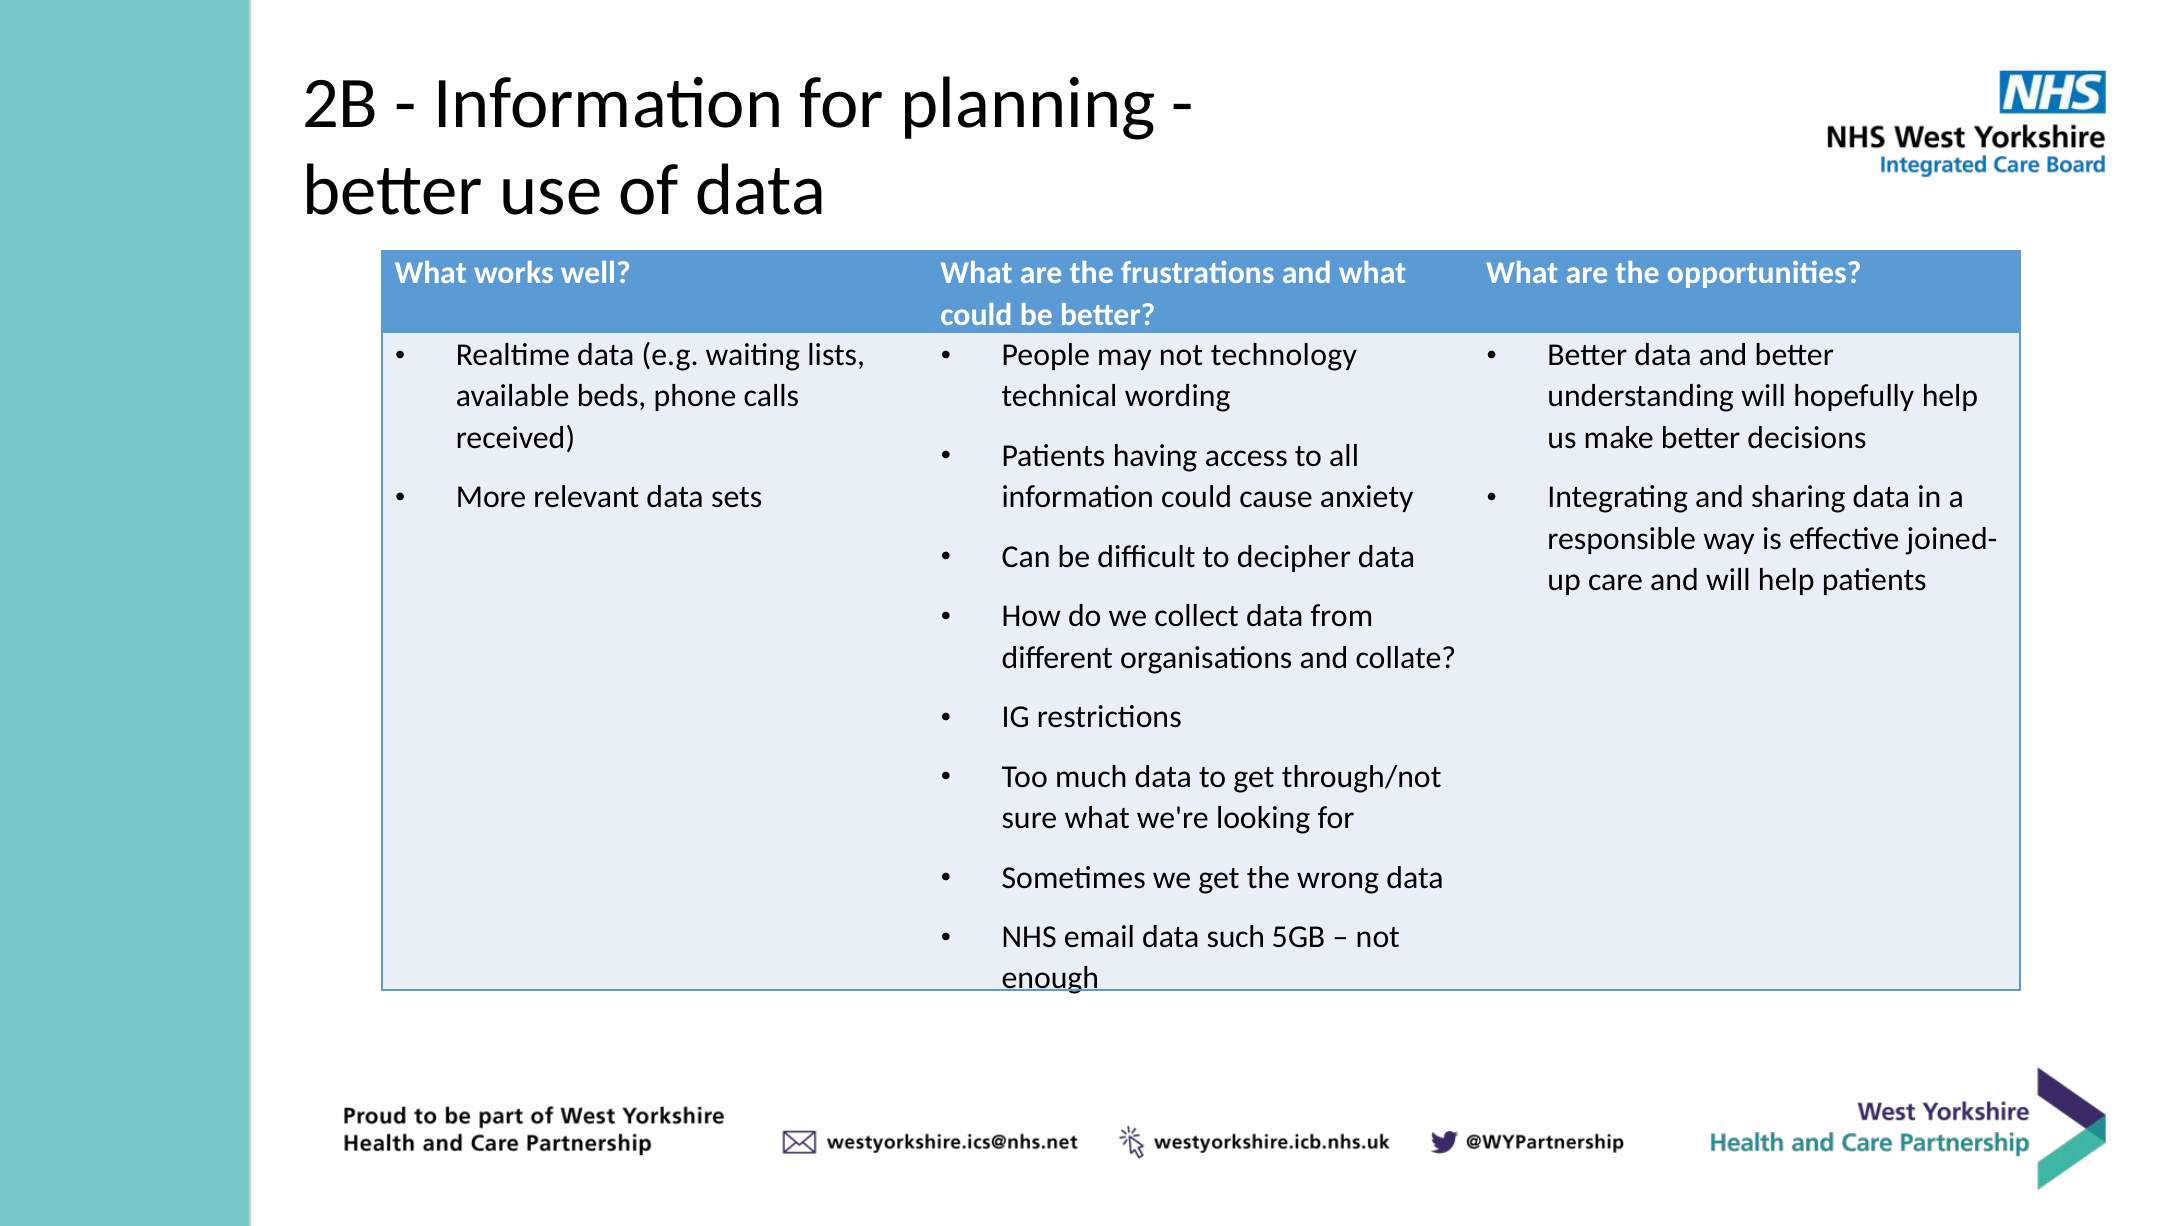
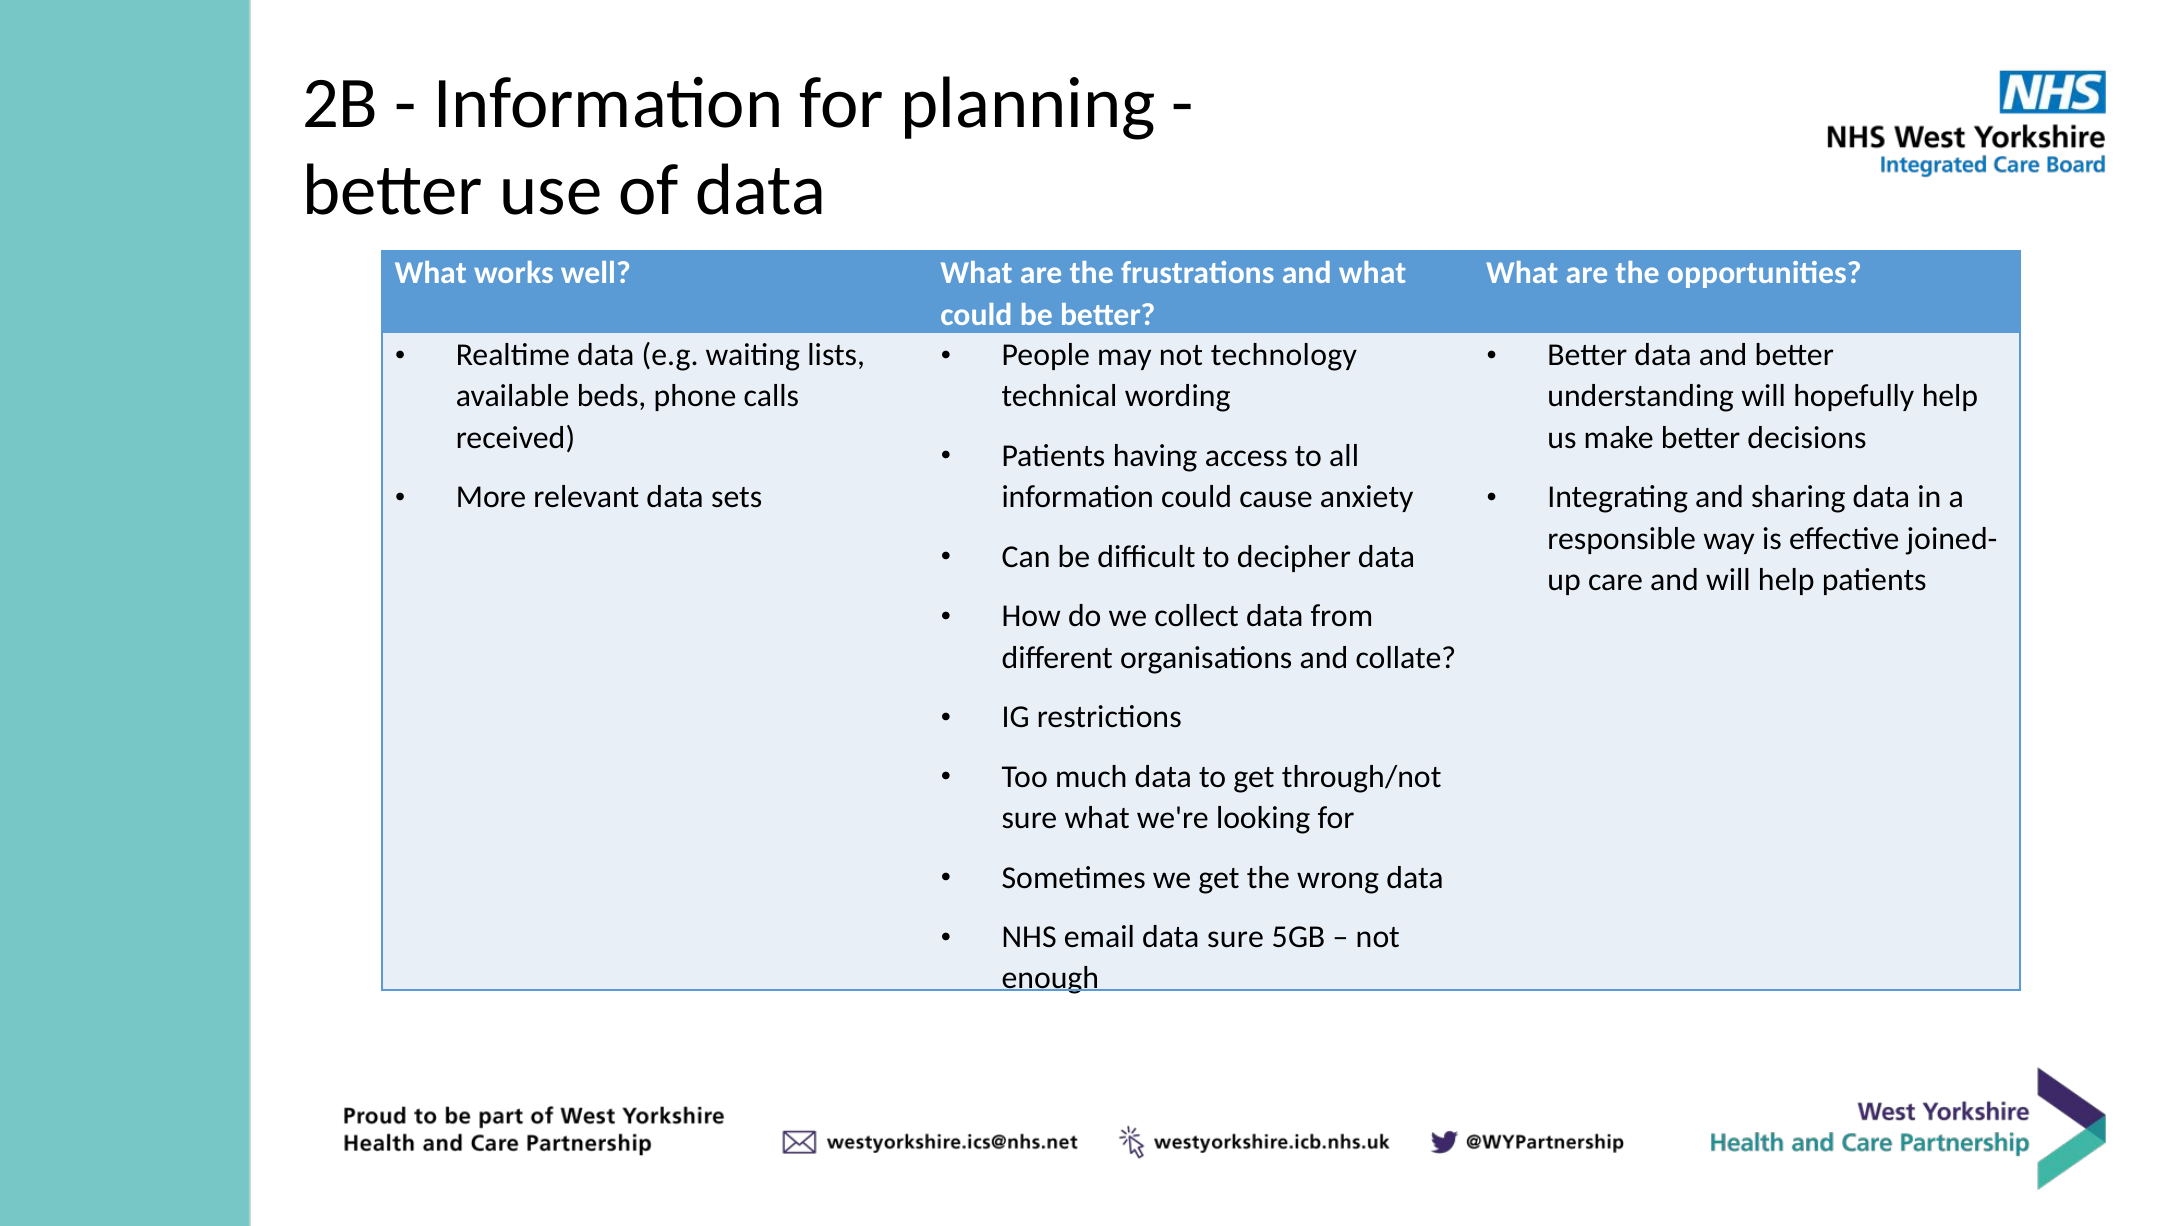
data such: such -> sure
